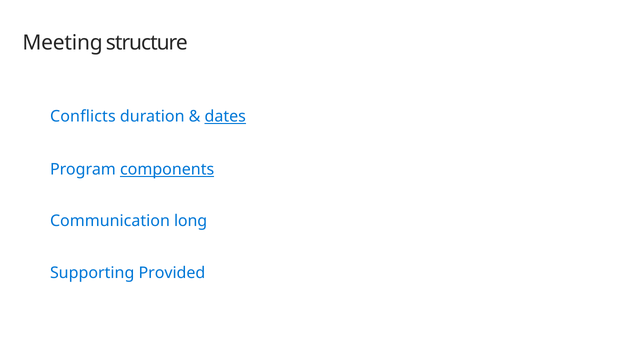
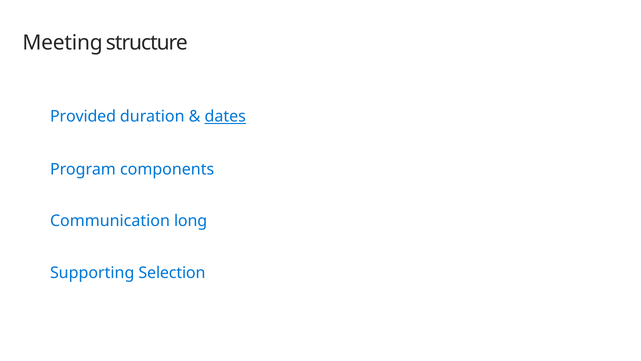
Conflicts: Conflicts -> Provided
components underline: present -> none
Provided: Provided -> Selection
